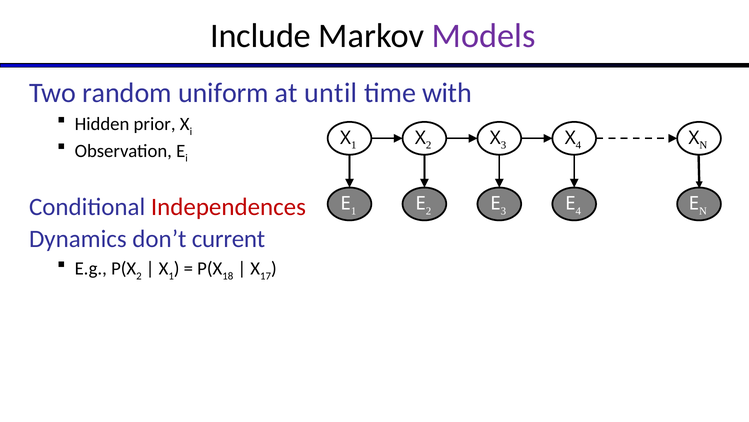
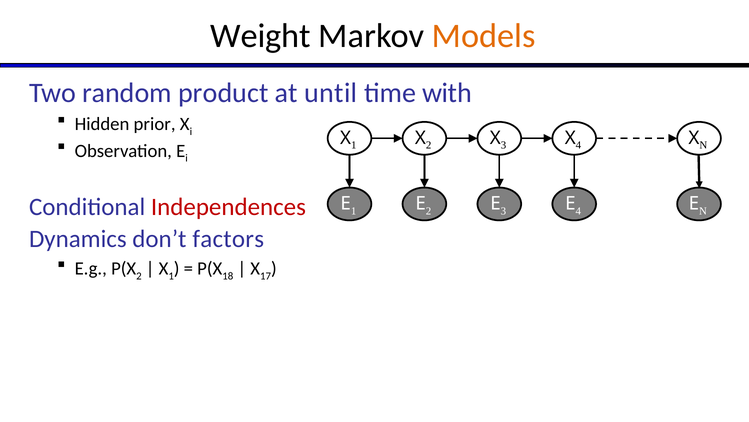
Include: Include -> Weight
Models colour: purple -> orange
uniform: uniform -> product
current: current -> factors
